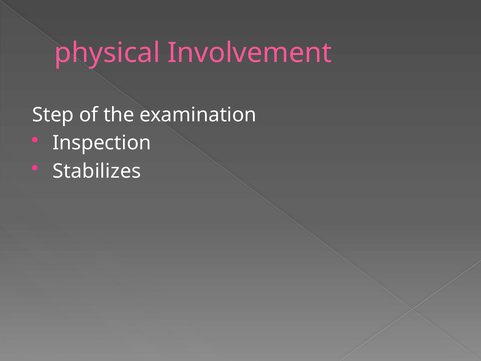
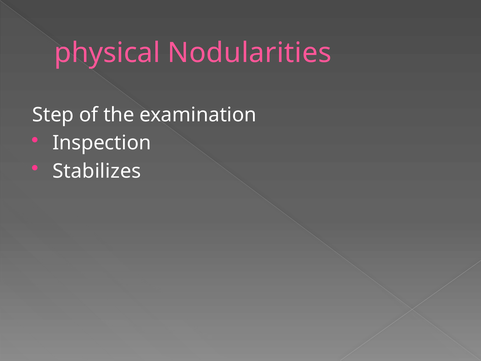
Involvement: Involvement -> Nodularities
